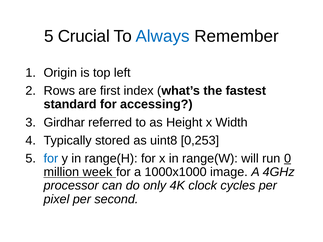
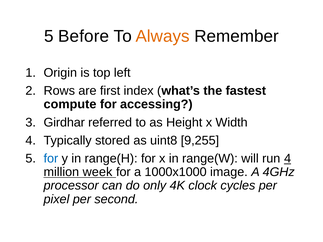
Crucial: Crucial -> Before
Always colour: blue -> orange
standard: standard -> compute
0,253: 0,253 -> 9,255
run 0: 0 -> 4
